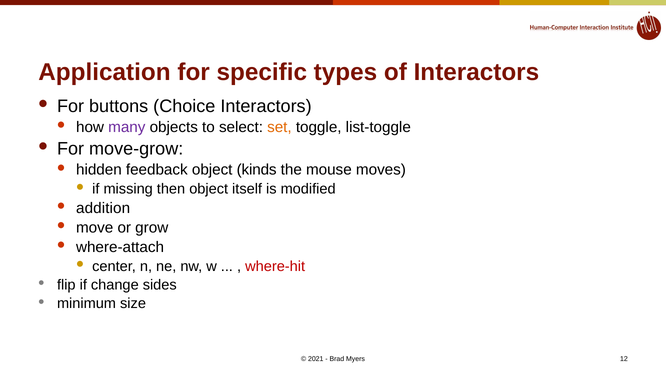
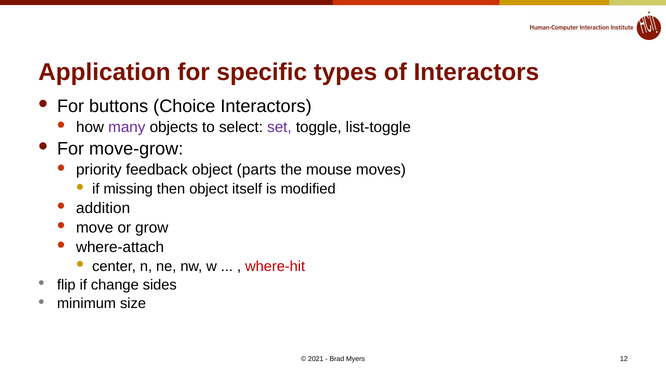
set colour: orange -> purple
hidden: hidden -> priority
kinds: kinds -> parts
